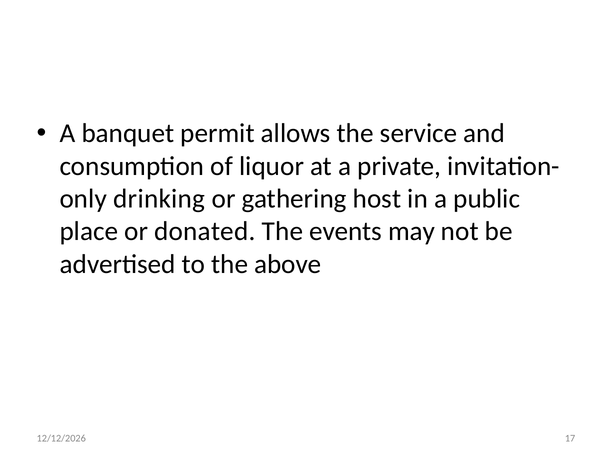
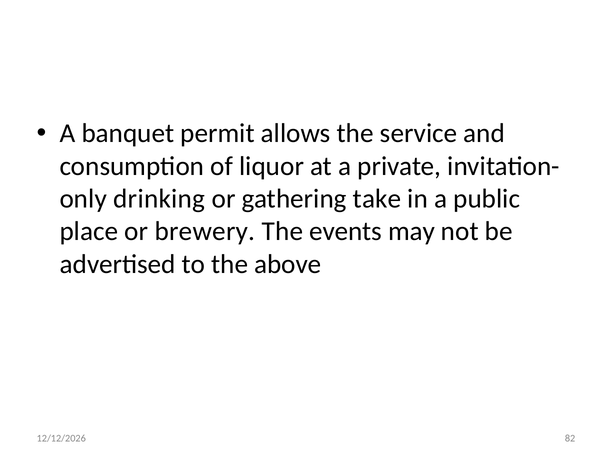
host: host -> take
donated: donated -> brewery
17: 17 -> 82
